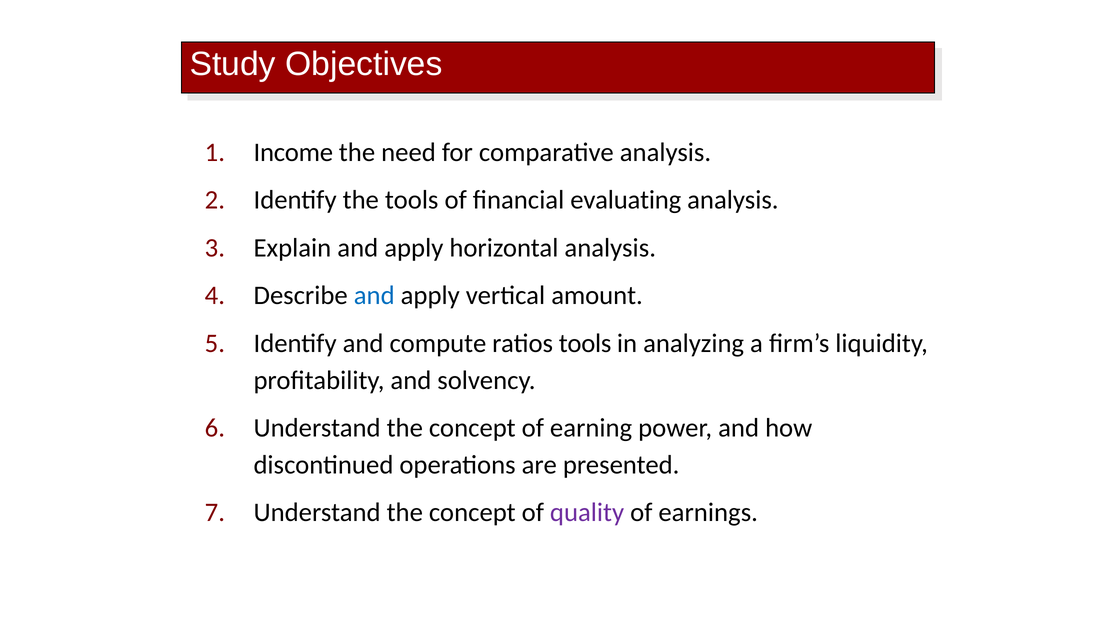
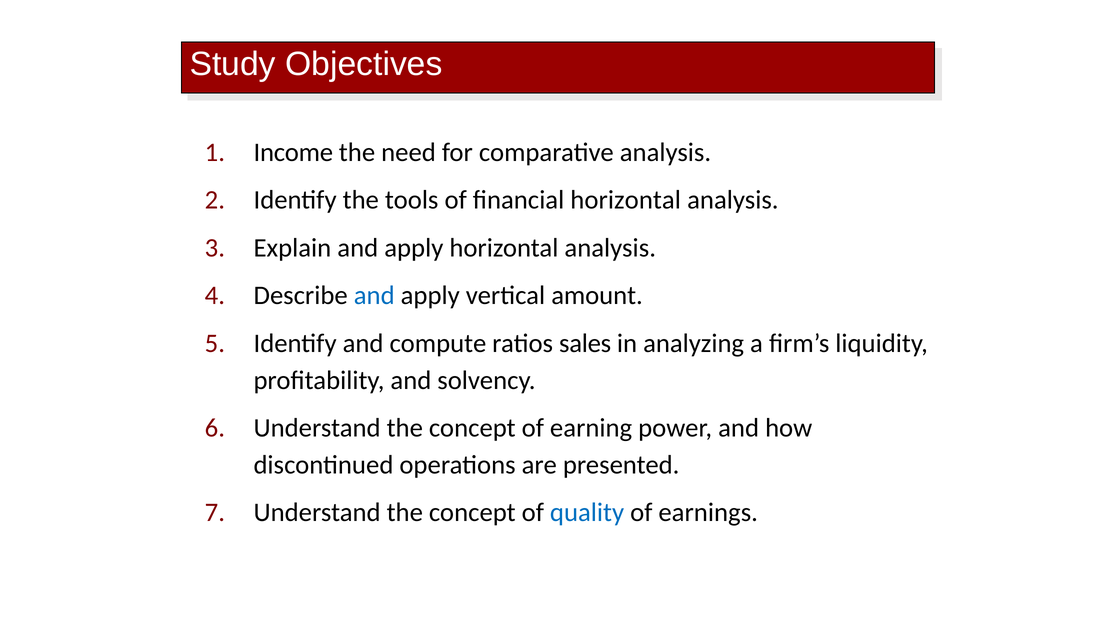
financial evaluating: evaluating -> horizontal
ratios tools: tools -> sales
quality colour: purple -> blue
